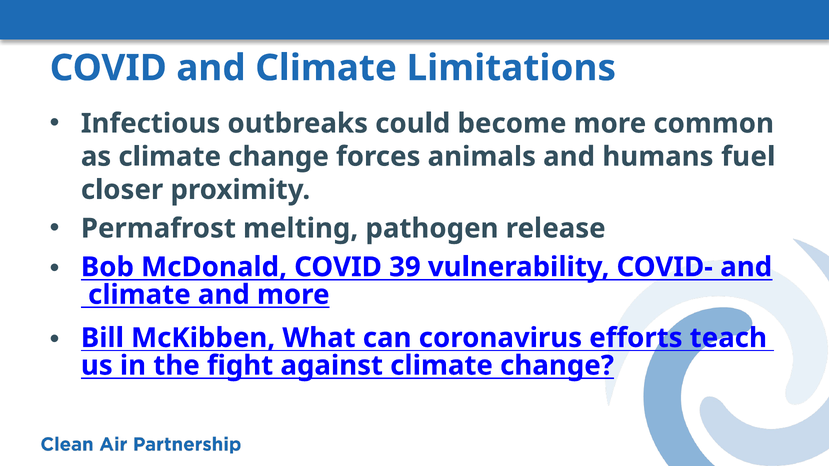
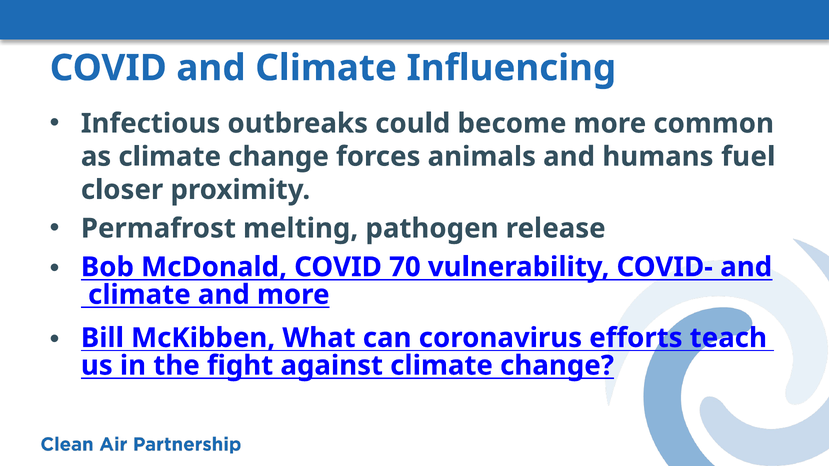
Limitations: Limitations -> Influencing
39: 39 -> 70
